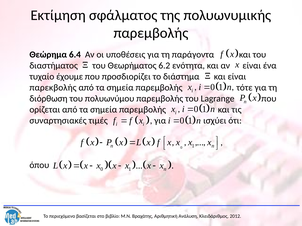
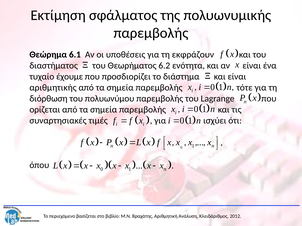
6.4: 6.4 -> 6.1
παράγοντα: παράγοντα -> εκφράζουν
παρεκβολής: παρεκβολής -> αριθμητικής
